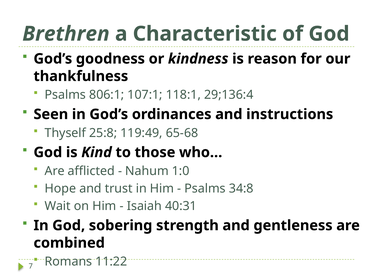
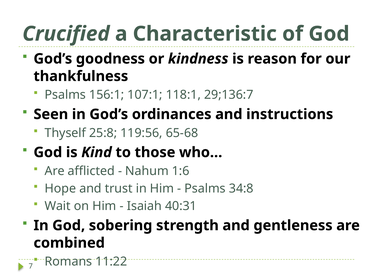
Brethren: Brethren -> Crucified
806:1: 806:1 -> 156:1
29;136:4: 29;136:4 -> 29;136:7
119:49: 119:49 -> 119:56
1:0: 1:0 -> 1:6
